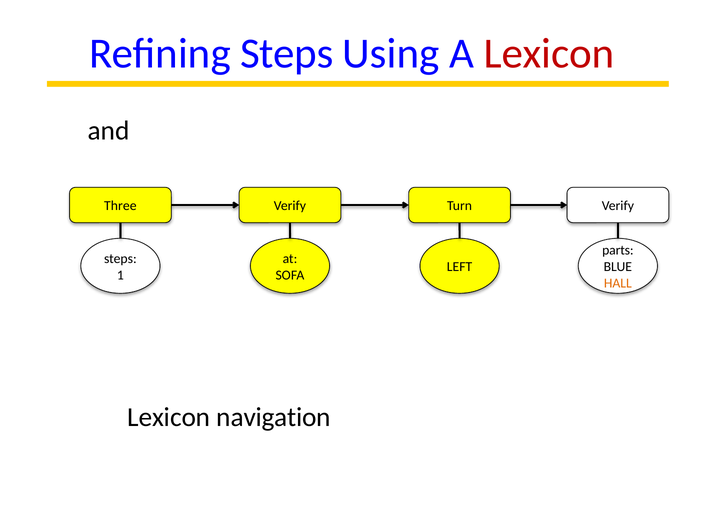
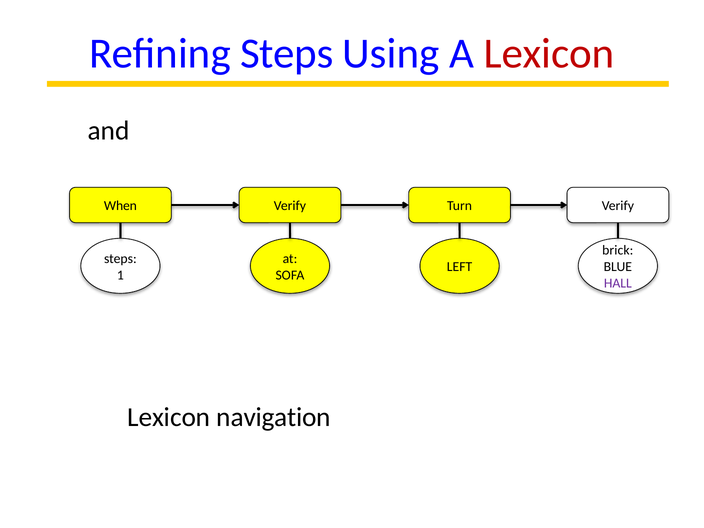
Three: Three -> When
parts: parts -> brick
HALL colour: orange -> purple
